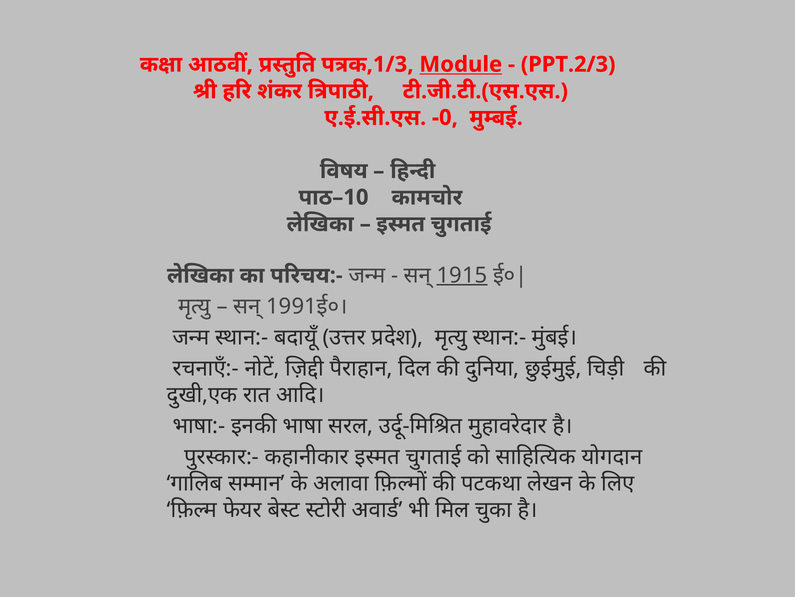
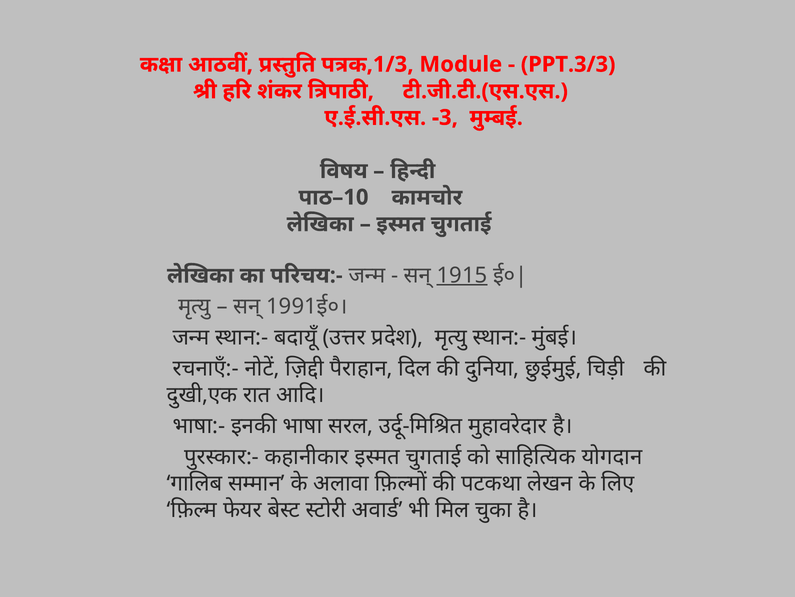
Module underline: present -> none
PPT.2/3: PPT.2/3 -> PPT.3/3
-0: -0 -> -3
